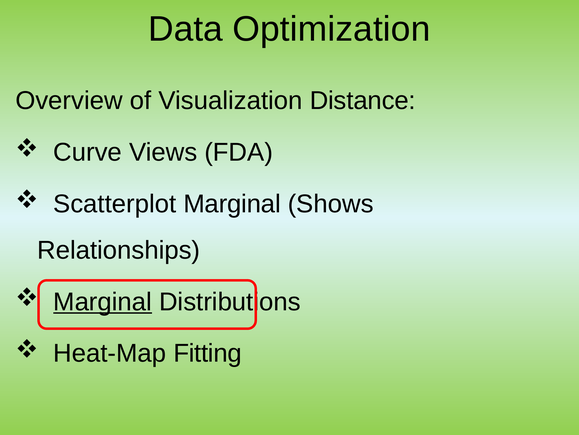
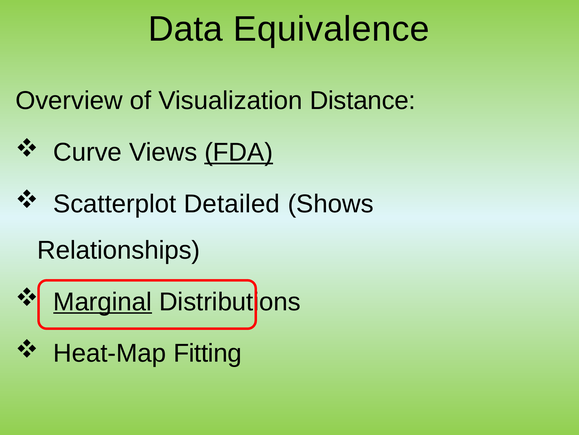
Optimization: Optimization -> Equivalence
FDA underline: none -> present
Scatterplot Marginal: Marginal -> Detailed
